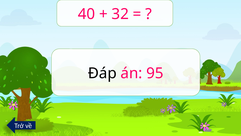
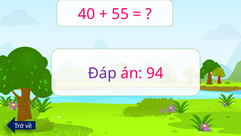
32: 32 -> 55
Đáp colour: black -> purple
95: 95 -> 94
